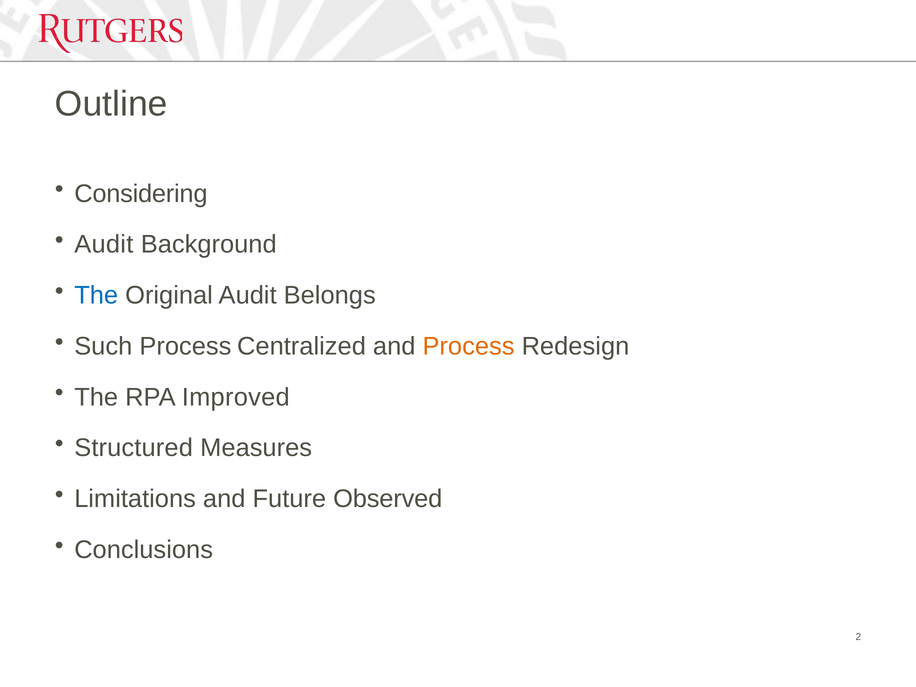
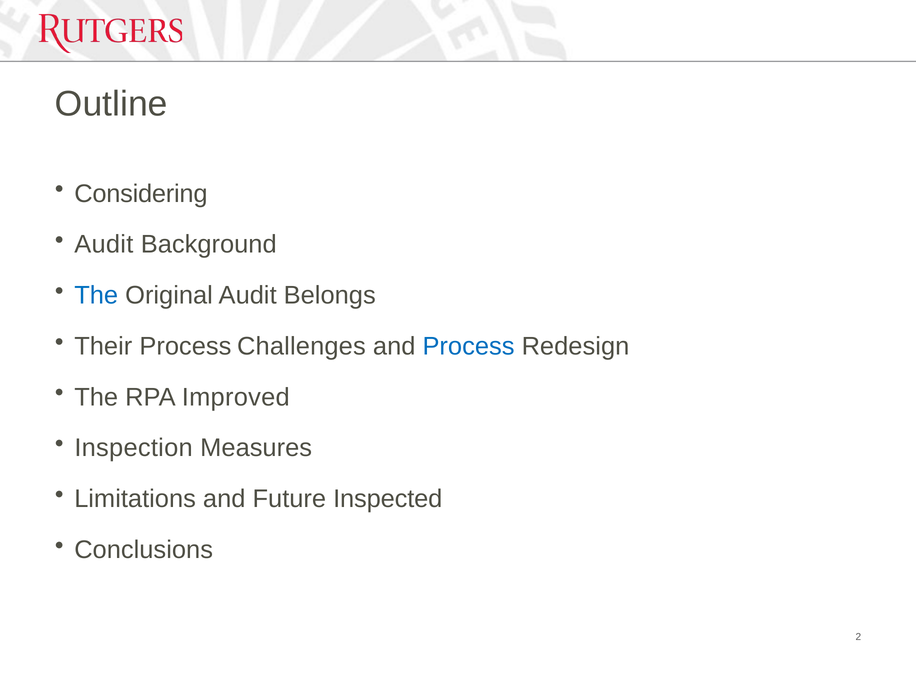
Such: Such -> Their
Centralized: Centralized -> Challenges
Process at (469, 346) colour: orange -> blue
Structured: Structured -> Inspection
Observed: Observed -> Inspected
